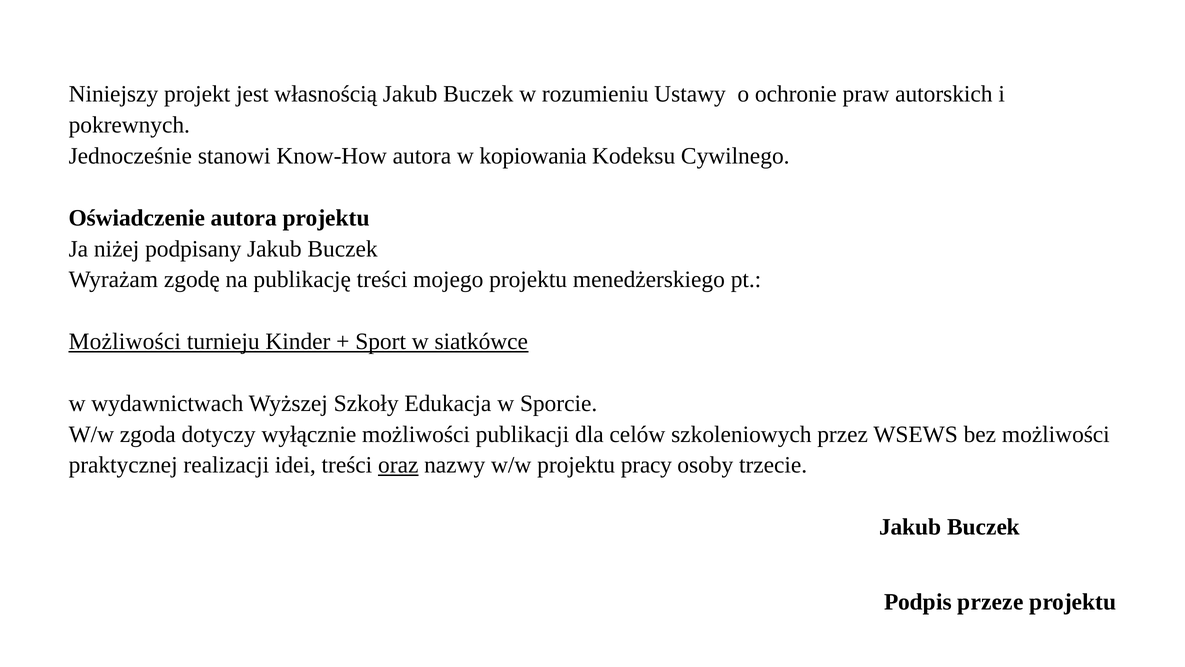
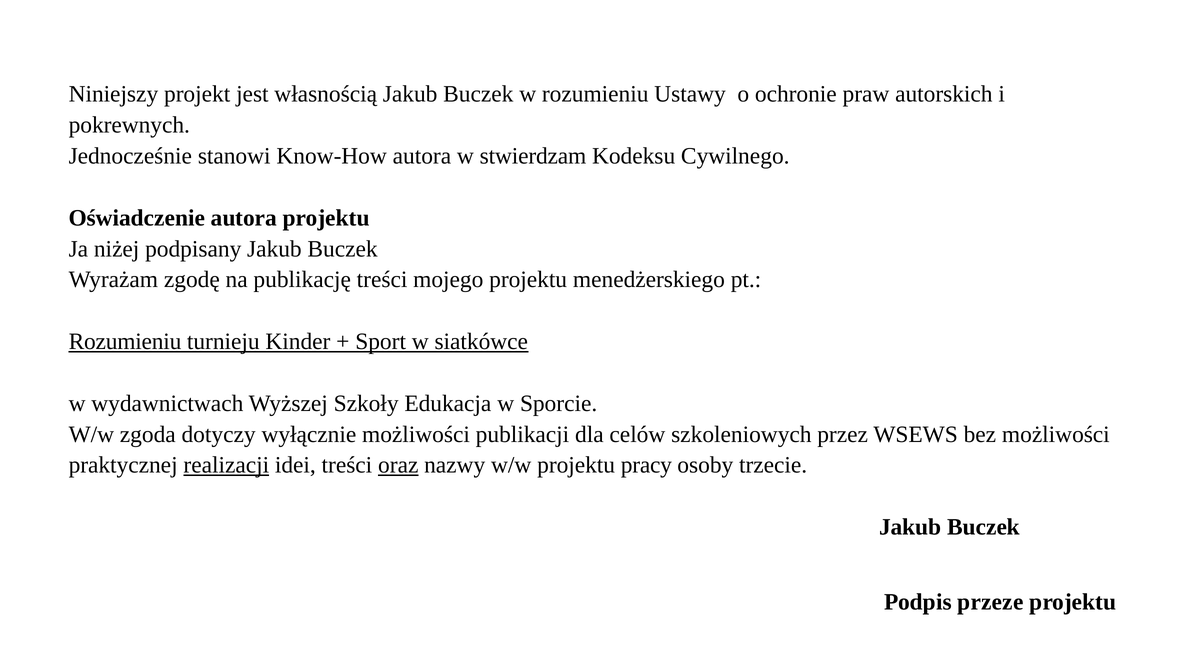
kopiowania: kopiowania -> stwierdzam
Możliwości at (125, 341): Możliwości -> Rozumieniu
realizacji underline: none -> present
